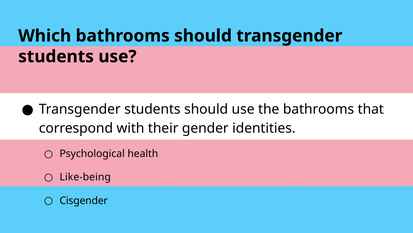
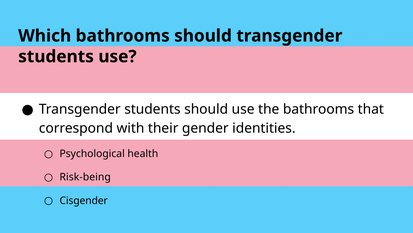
Like-being: Like-being -> Risk-being
